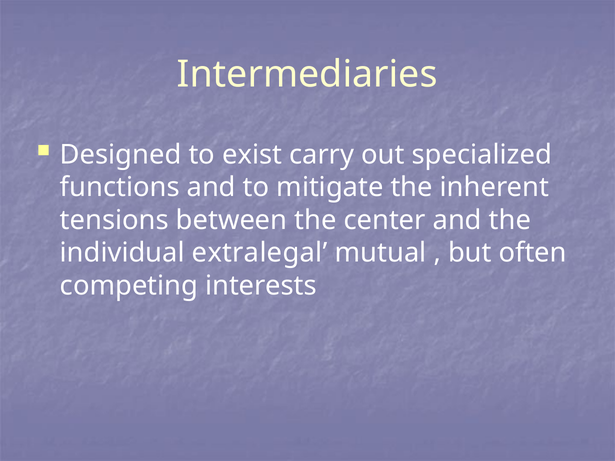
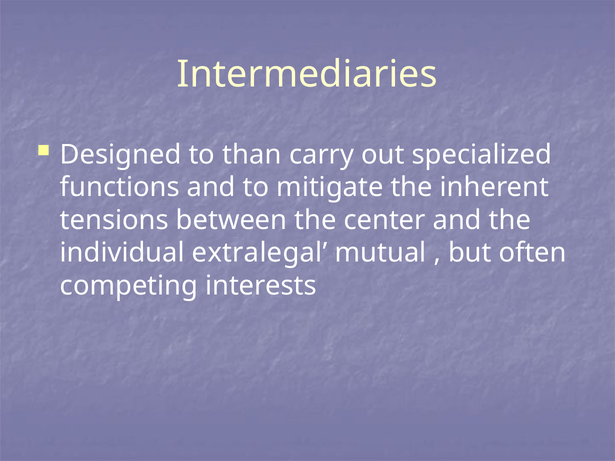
exist: exist -> than
